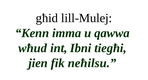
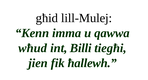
Ibni: Ibni -> Billi
neħilsu: neħilsu -> ħallewh
